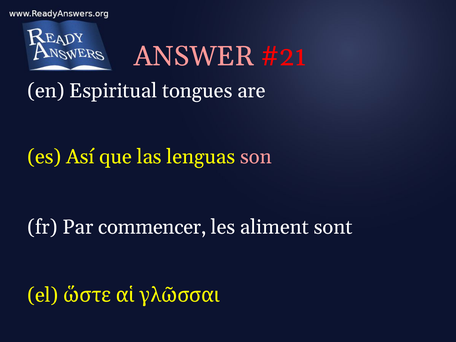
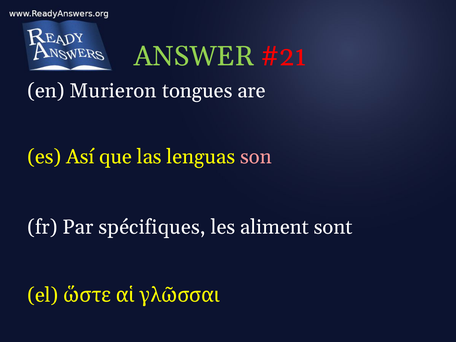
ANSWER colour: pink -> light green
Espiritual: Espiritual -> Murieron
commencer: commencer -> spécifiques
